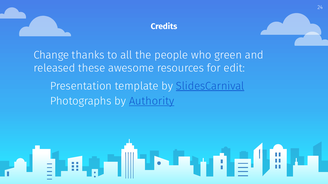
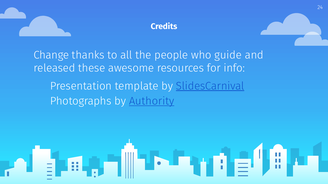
green: green -> guide
edit: edit -> info
